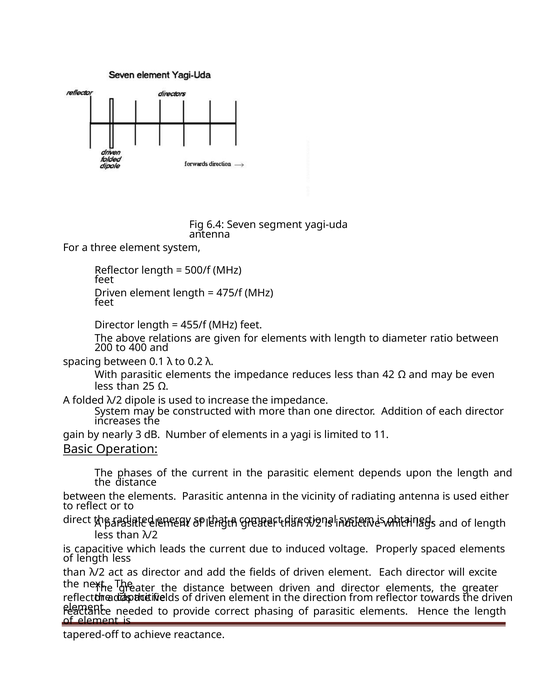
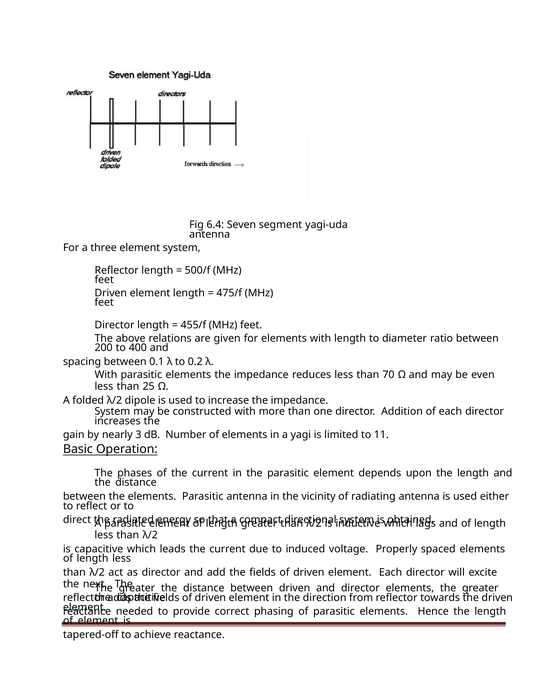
42: 42 -> 70
